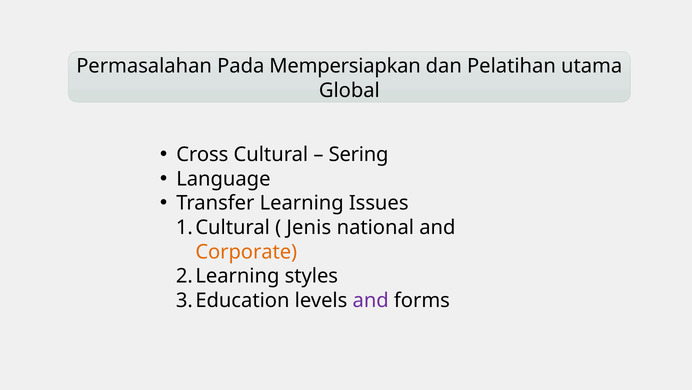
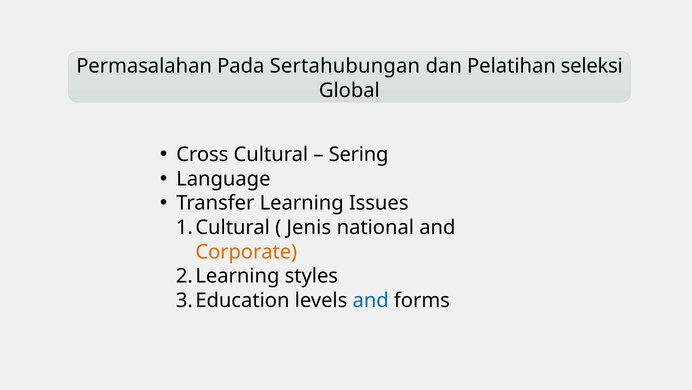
Mempersiapkan: Mempersiapkan -> Sertahubungan
utama: utama -> seleksi
and at (371, 300) colour: purple -> blue
